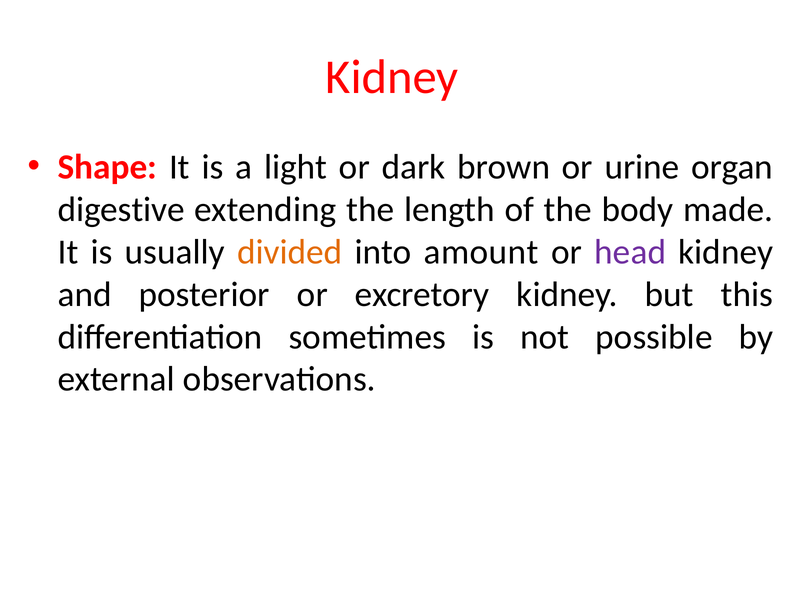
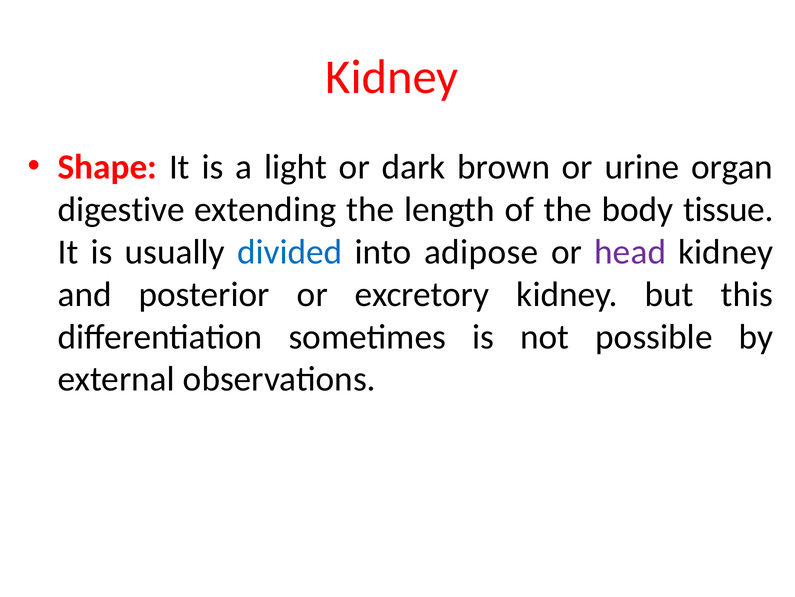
made: made -> tissue
divided colour: orange -> blue
amount: amount -> adipose
